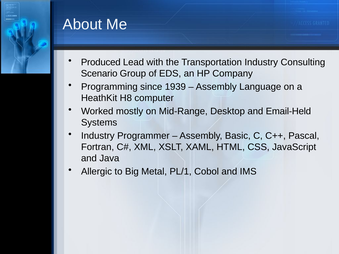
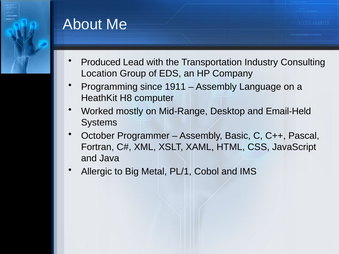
Scenario: Scenario -> Location
1939: 1939 -> 1911
Industry at (98, 136): Industry -> October
